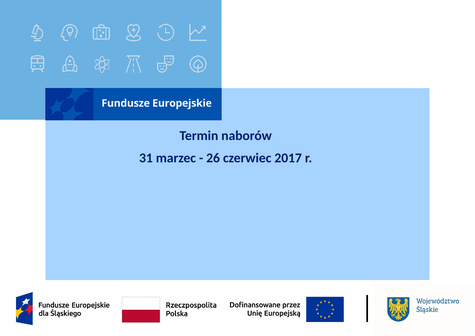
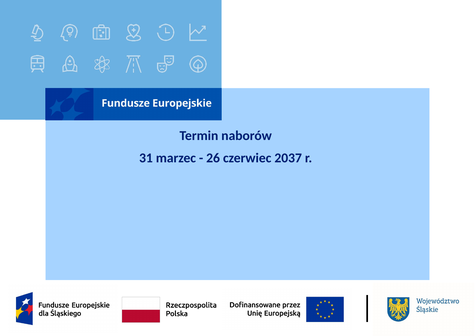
2017: 2017 -> 2037
